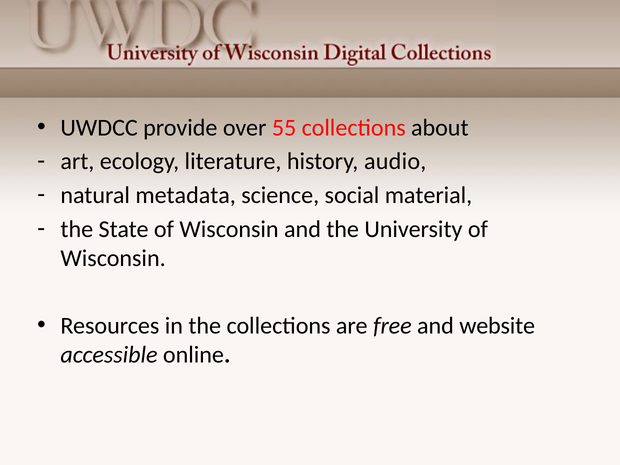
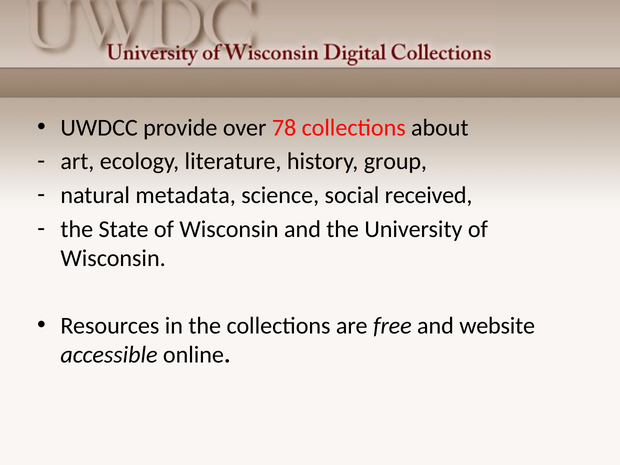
55: 55 -> 78
audio: audio -> group
material: material -> received
